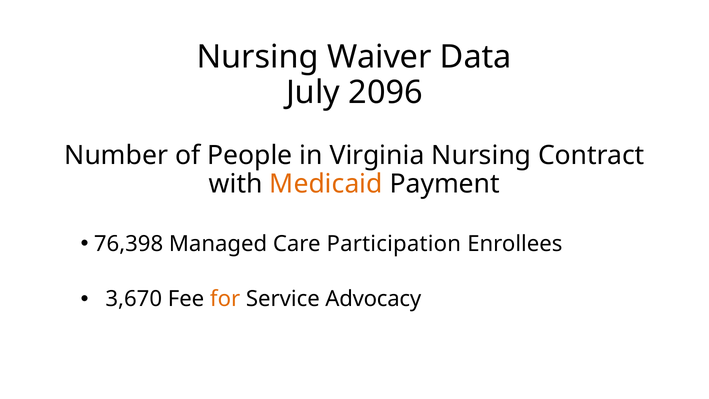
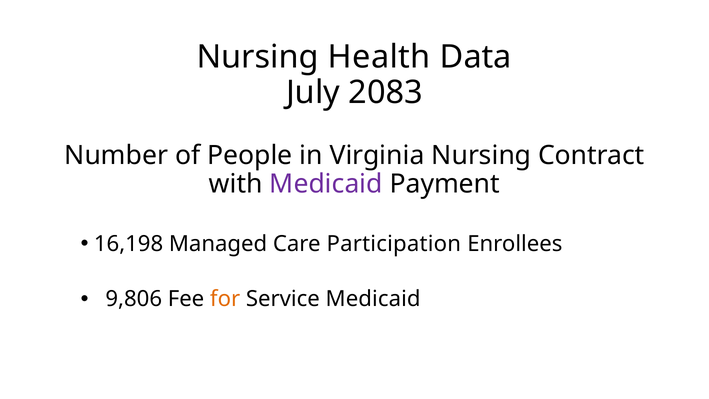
Waiver: Waiver -> Health
2096: 2096 -> 2083
Medicaid at (326, 184) colour: orange -> purple
76,398: 76,398 -> 16,198
3,670: 3,670 -> 9,806
Service Advocacy: Advocacy -> Medicaid
